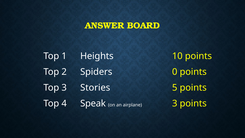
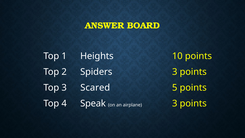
Spiders 0: 0 -> 3
Stories: Stories -> Scared
